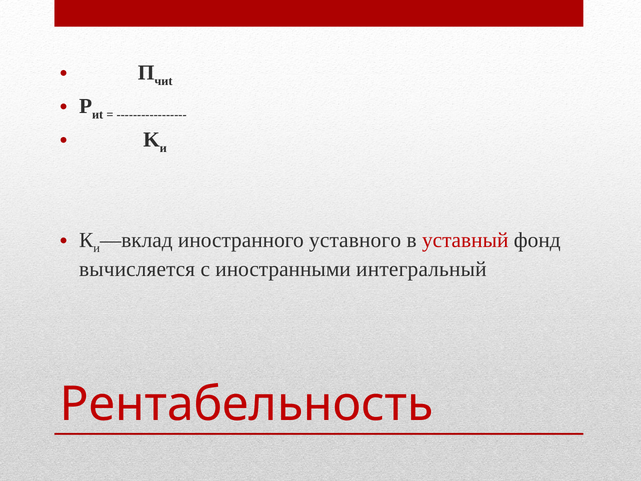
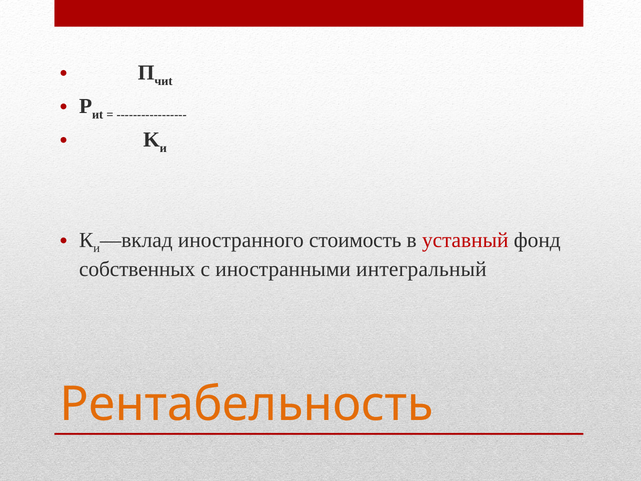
уставного: уставного -> стоимость
вычисляется: вычисляется -> собственных
Рентабельность colour: red -> orange
